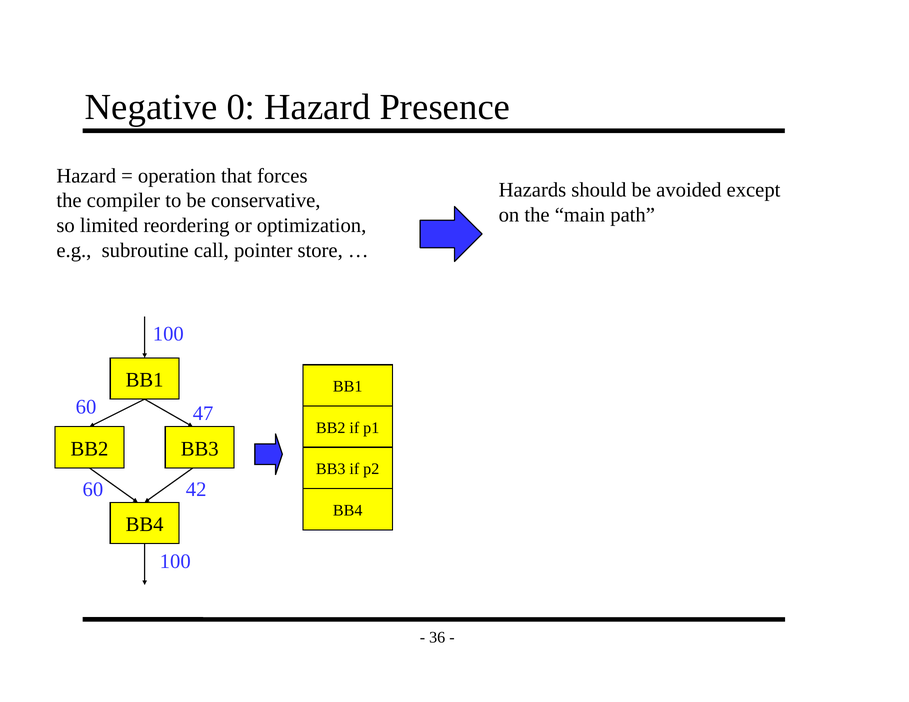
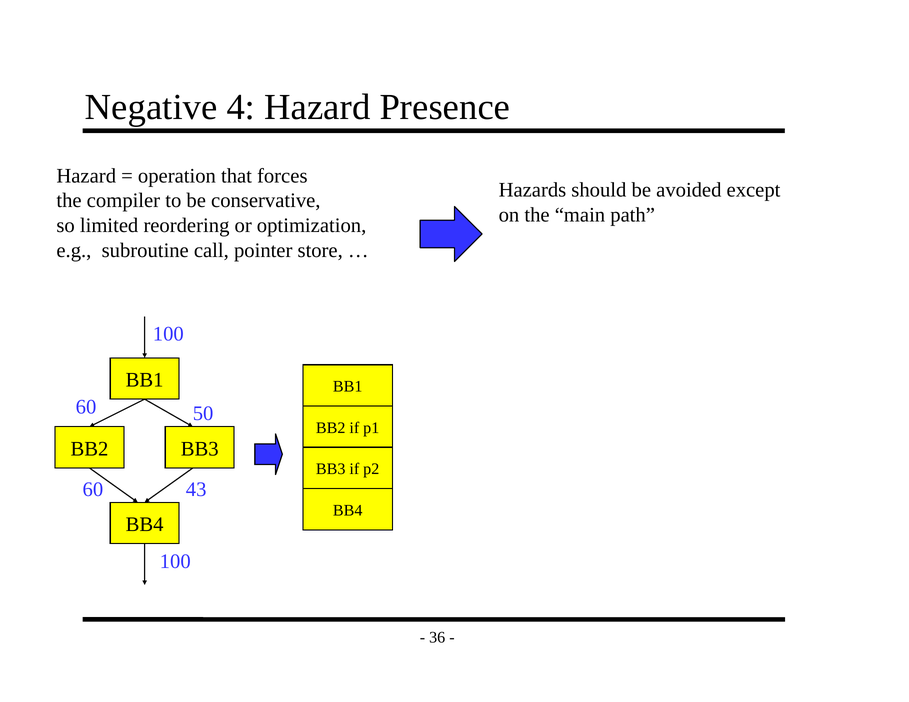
0: 0 -> 4
47: 47 -> 50
42: 42 -> 43
